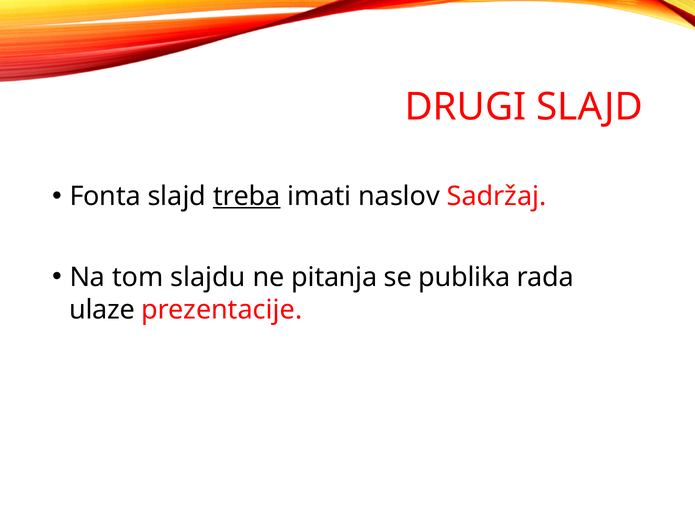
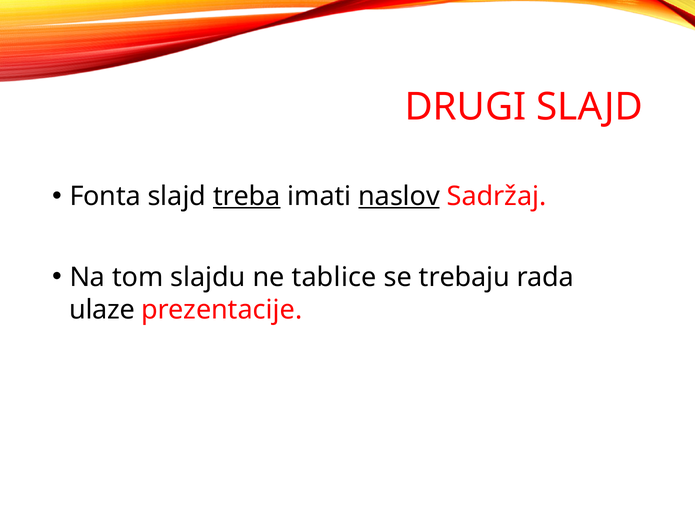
naslov underline: none -> present
pitanja: pitanja -> tablice
publika: publika -> trebaju
